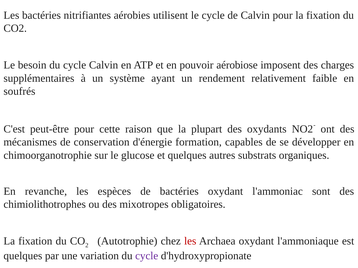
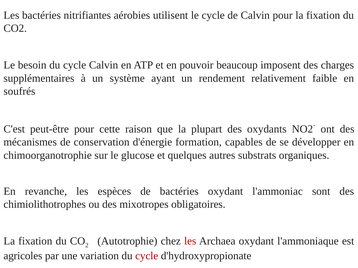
aérobiose: aérobiose -> beaucoup
quelques at (23, 256): quelques -> agricoles
cycle at (147, 256) colour: purple -> red
